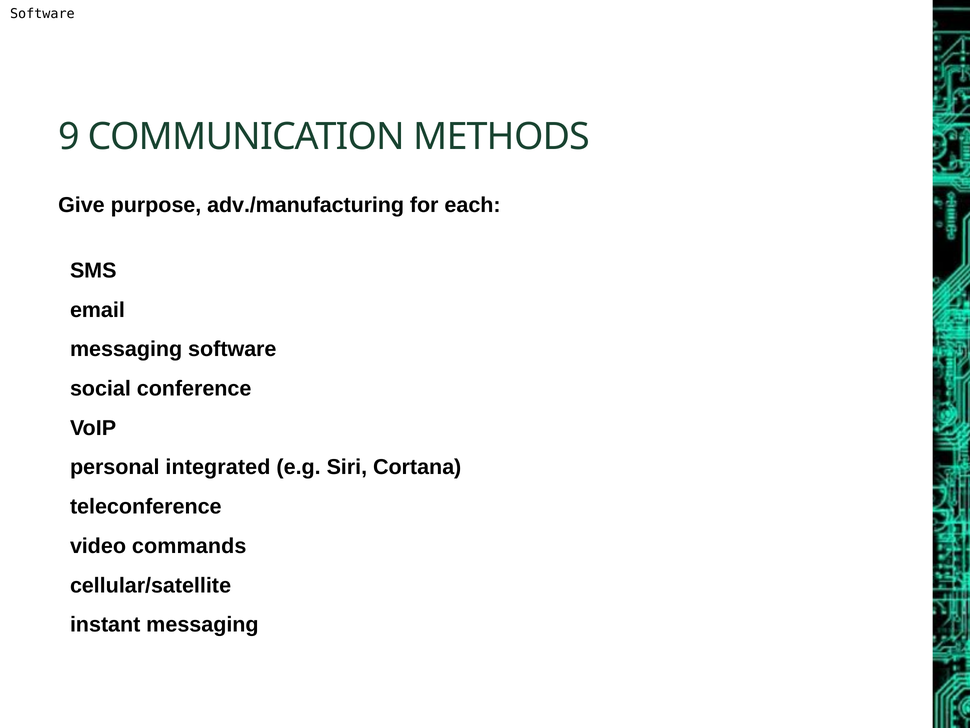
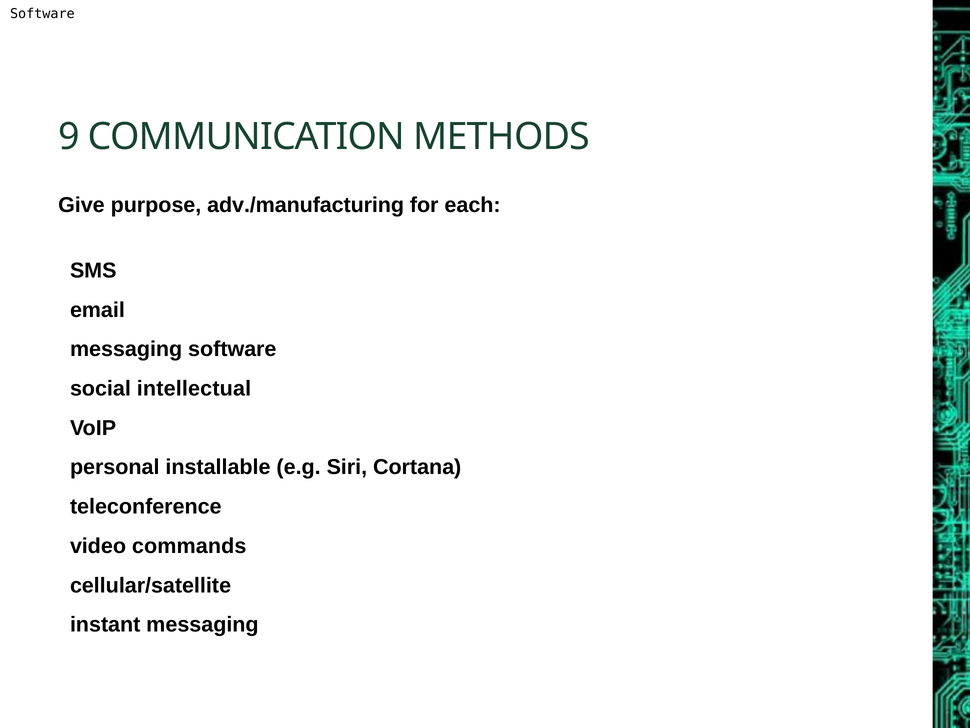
conference: conference -> intellectual
integrated: integrated -> installable
